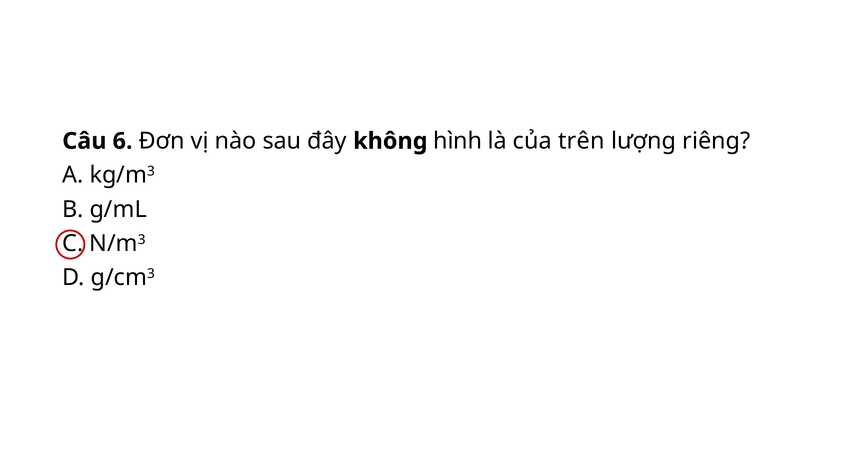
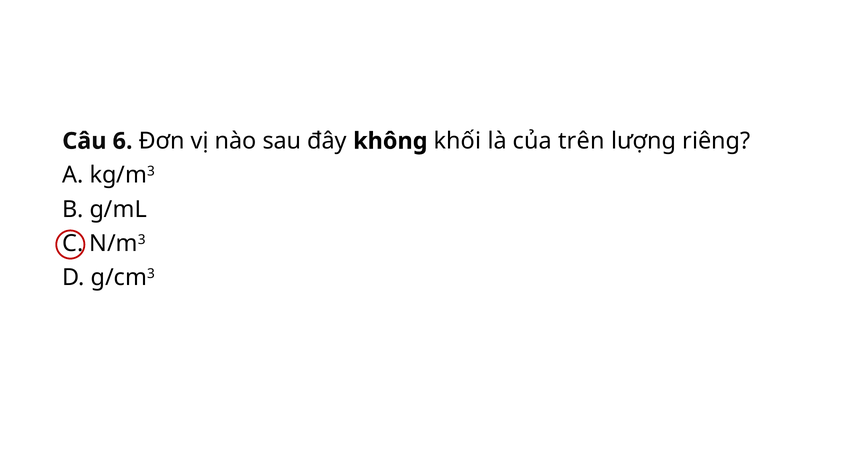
hình: hình -> khối
